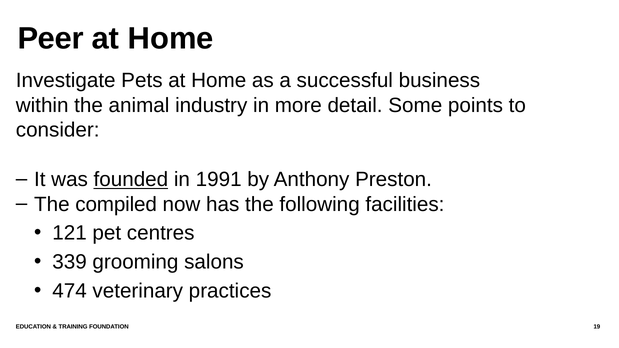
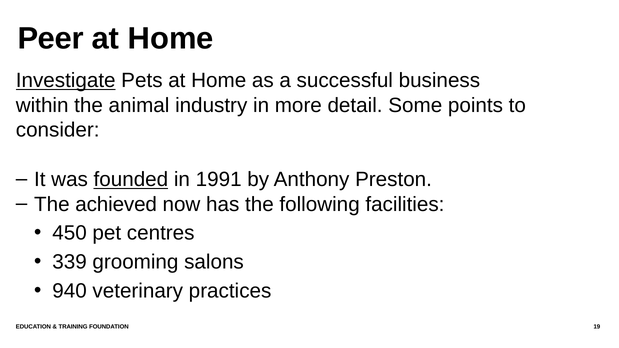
Investigate underline: none -> present
compiled: compiled -> achieved
121: 121 -> 450
474: 474 -> 940
